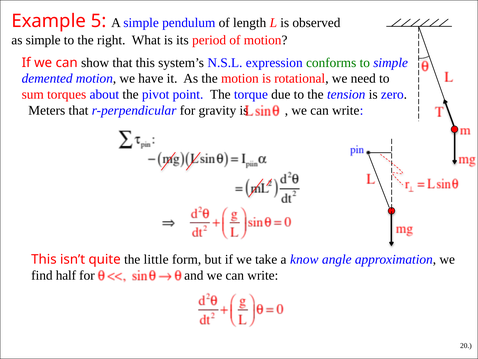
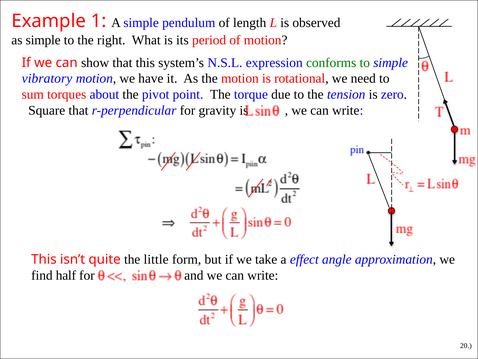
5: 5 -> 1
demented: demented -> vibratory
Meters: Meters -> Square
know: know -> effect
